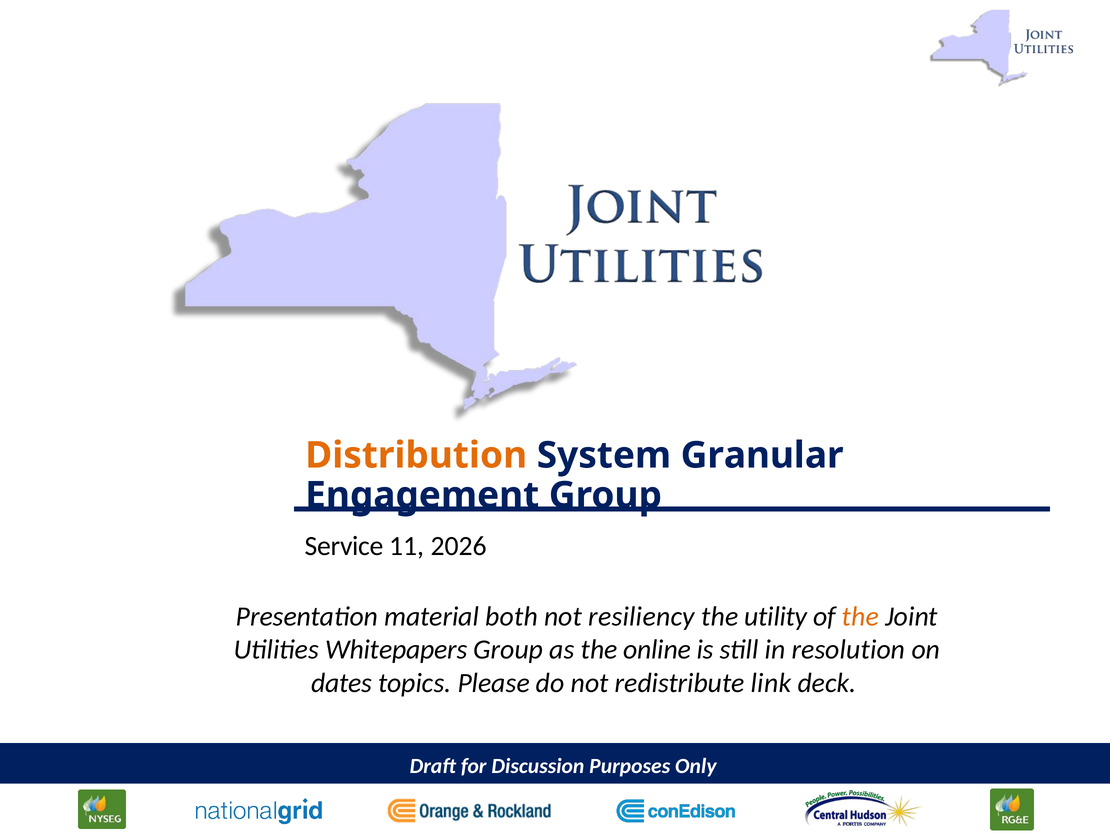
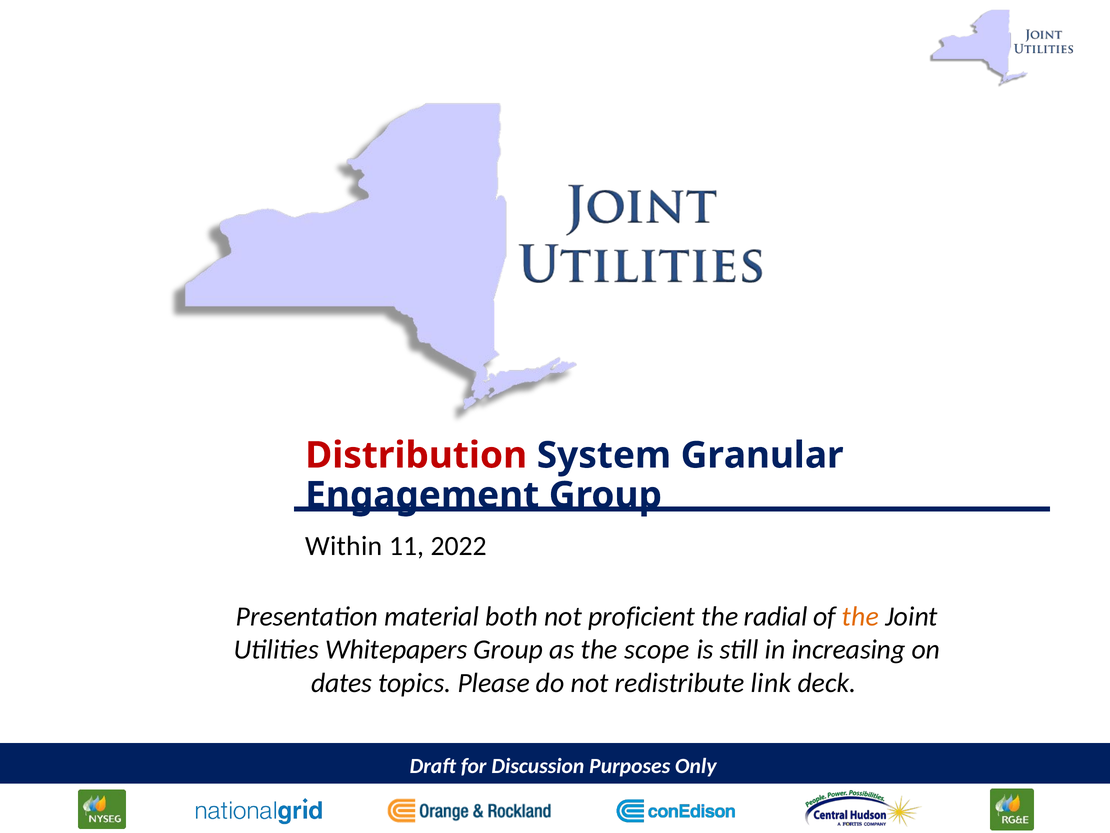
Distribution colour: orange -> red
Service: Service -> Within
2026: 2026 -> 2022
resiliency: resiliency -> proficient
utility: utility -> radial
online: online -> scope
resolution: resolution -> increasing
